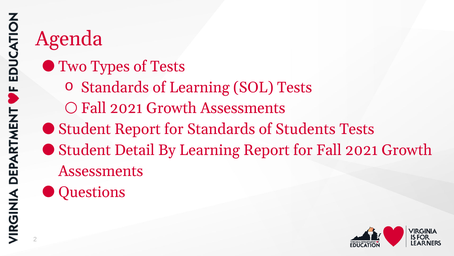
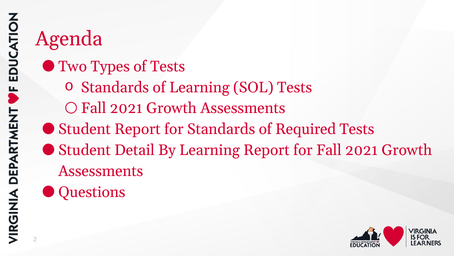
Students: Students -> Required
